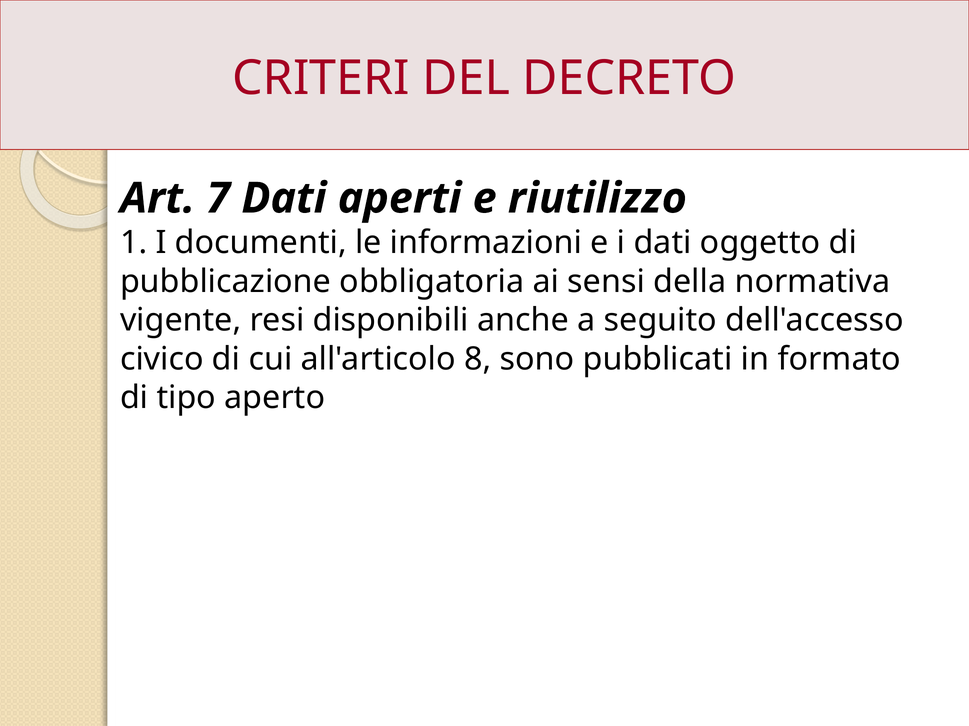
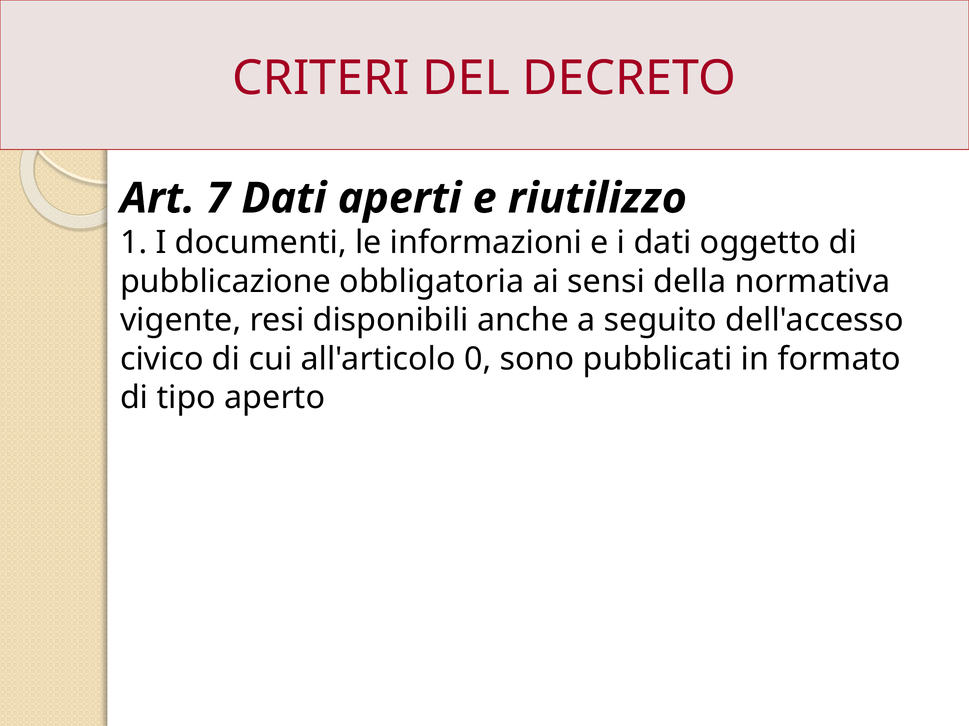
8: 8 -> 0
